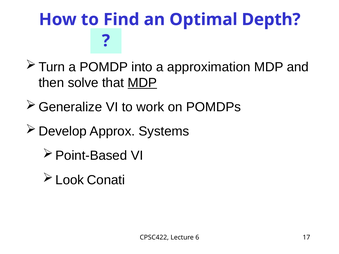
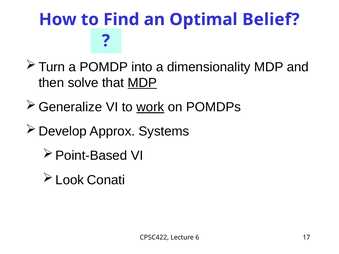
Depth: Depth -> Belief
approximation: approximation -> dimensionality
work underline: none -> present
